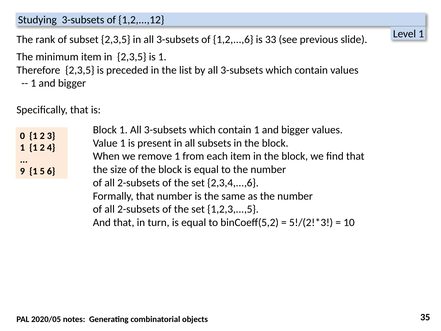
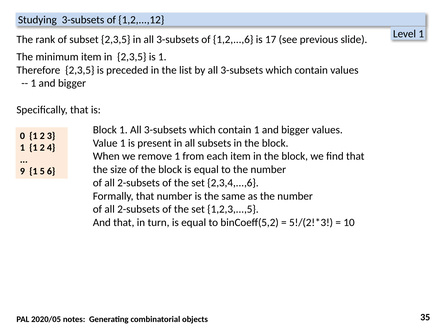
33: 33 -> 17
